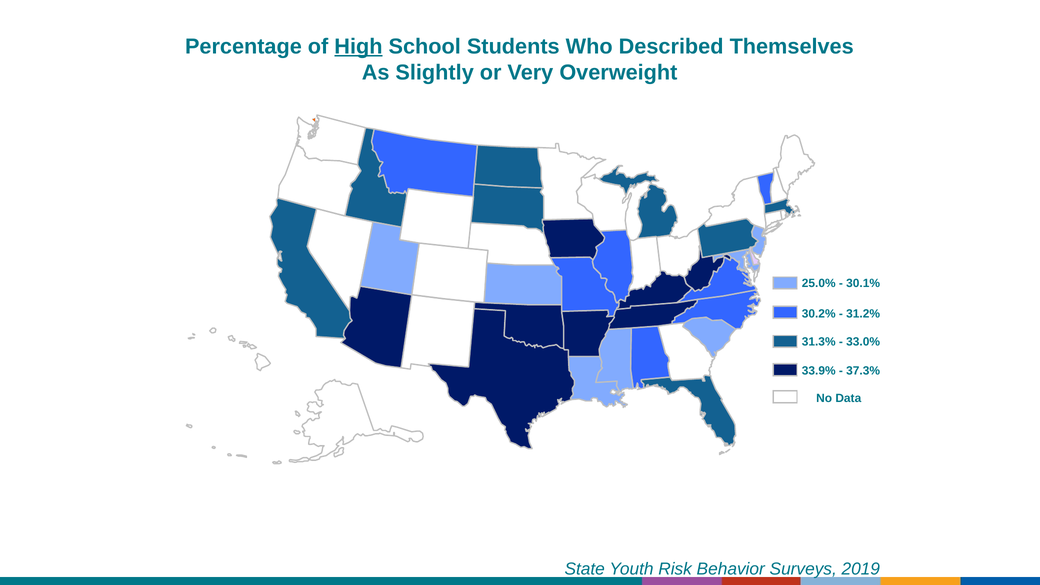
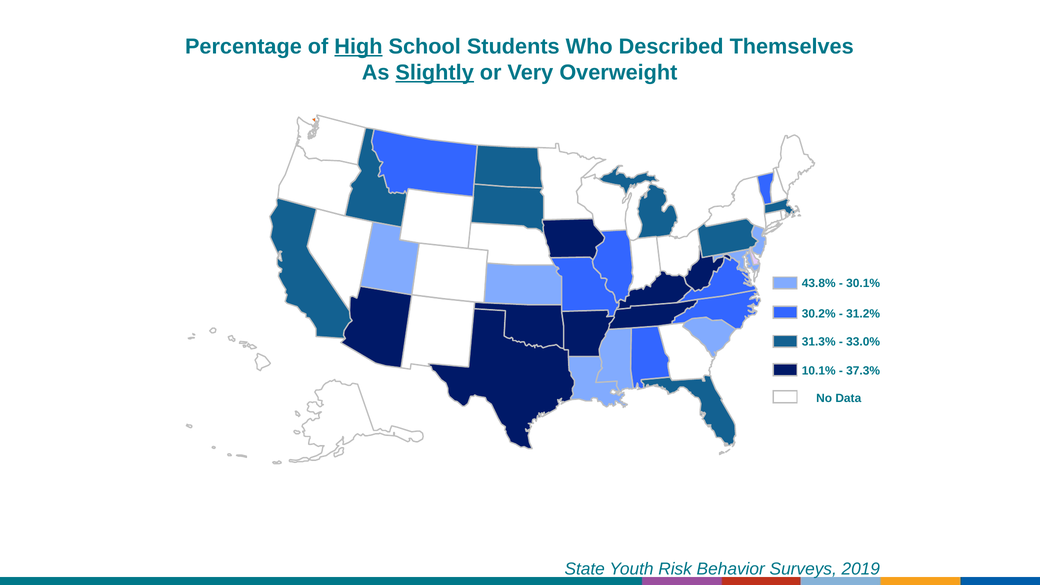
Slightly underline: none -> present
25.0%: 25.0% -> 43.8%
33.9%: 33.9% -> 10.1%
